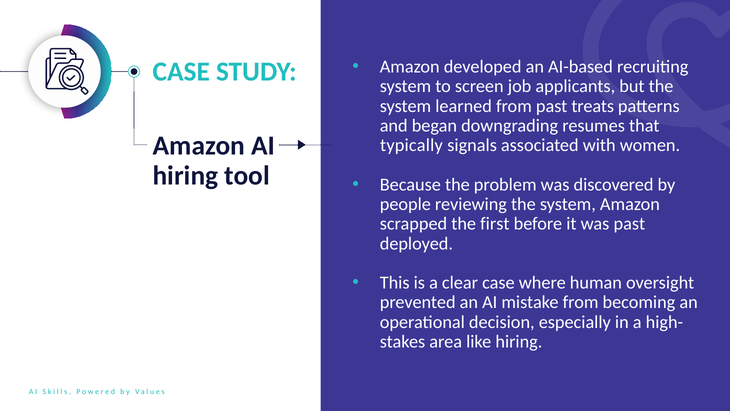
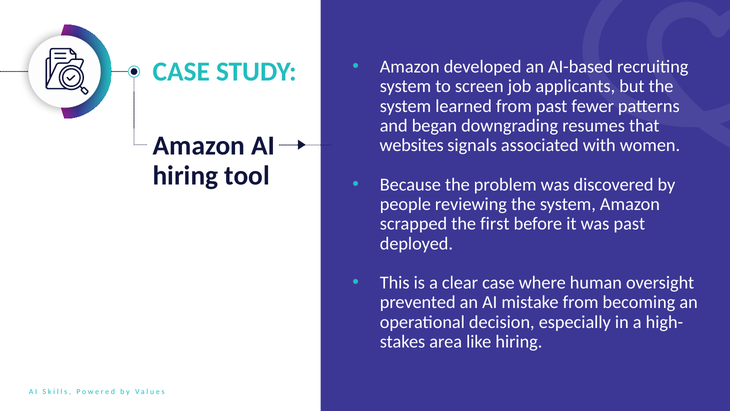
treats: treats -> fewer
typically: typically -> websites
